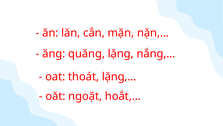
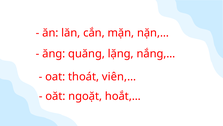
lặng,…: lặng,… -> viên,…
